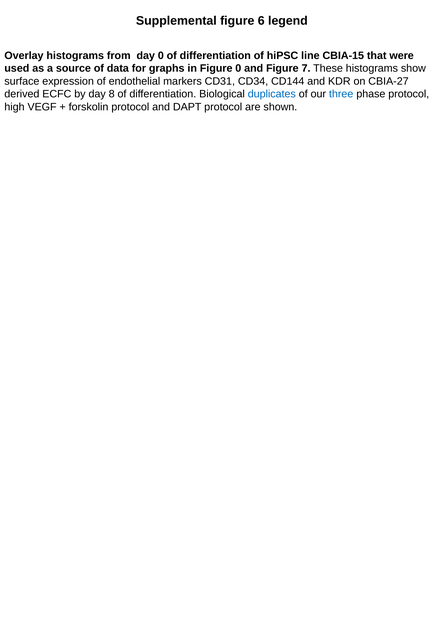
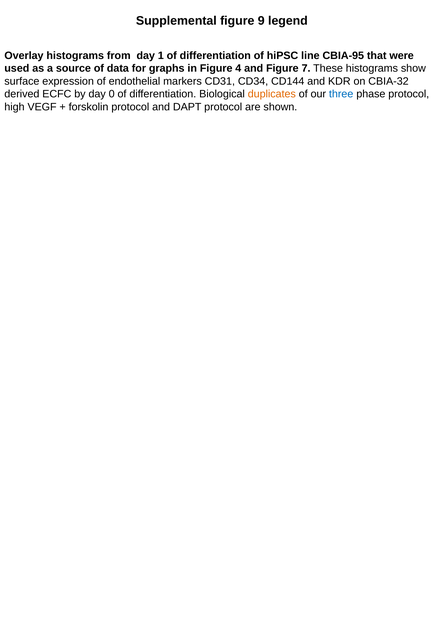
6: 6 -> 9
day 0: 0 -> 1
CBIA-15: CBIA-15 -> CBIA-95
Figure 0: 0 -> 4
CBIA-27: CBIA-27 -> CBIA-32
8: 8 -> 0
duplicates colour: blue -> orange
